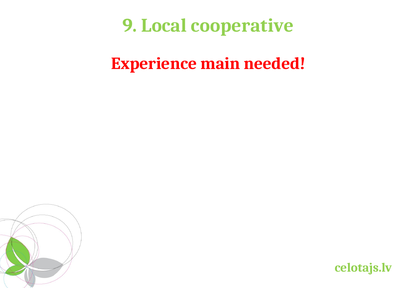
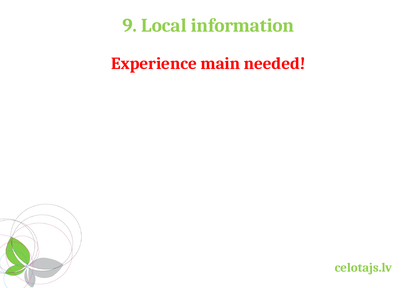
cooperative: cooperative -> information
